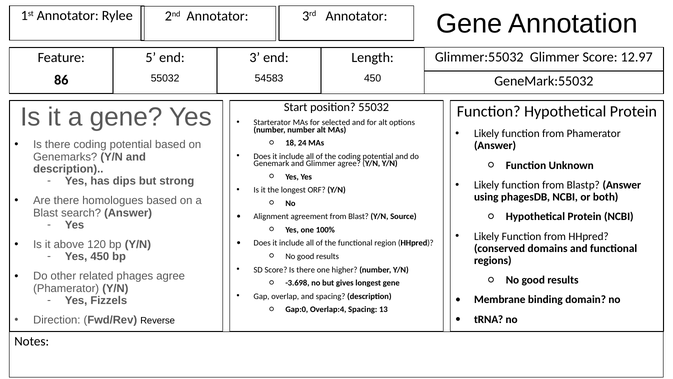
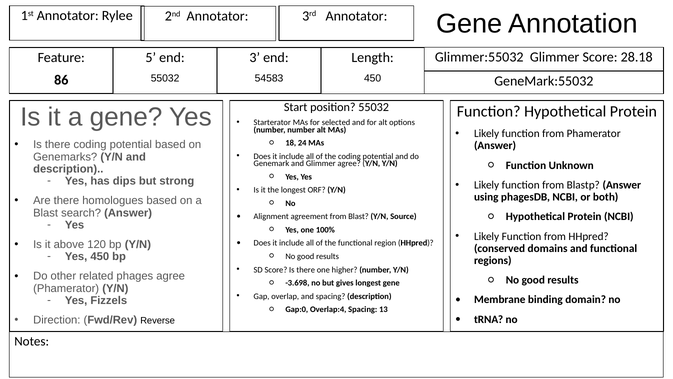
12.97: 12.97 -> 28.18
